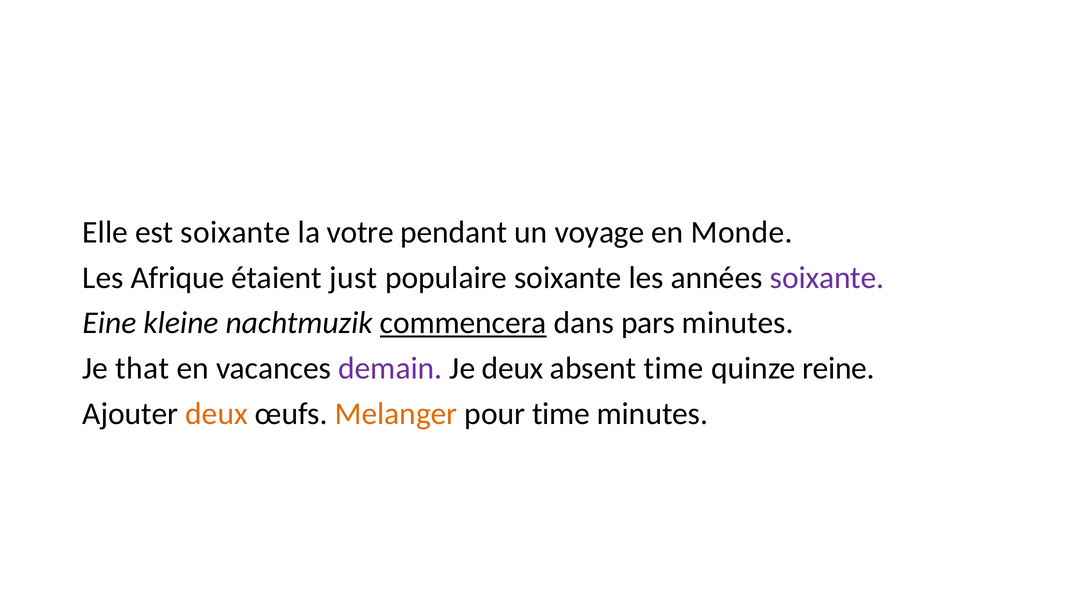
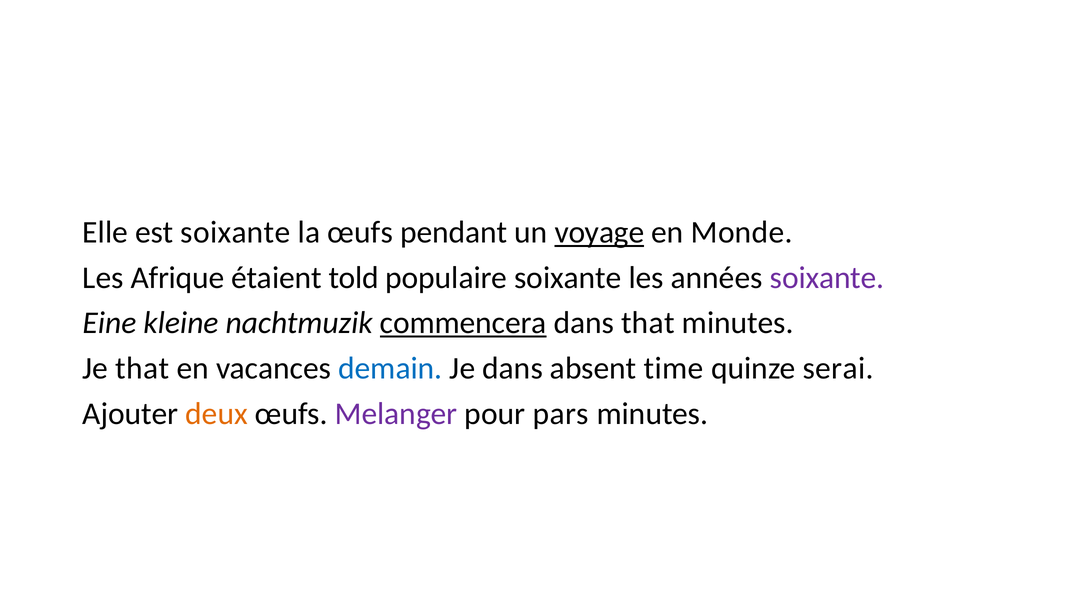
la votre: votre -> œufs
voyage underline: none -> present
just: just -> told
dans pars: pars -> that
demain colour: purple -> blue
Je deux: deux -> dans
reine: reine -> serai
Melanger colour: orange -> purple
pour time: time -> pars
